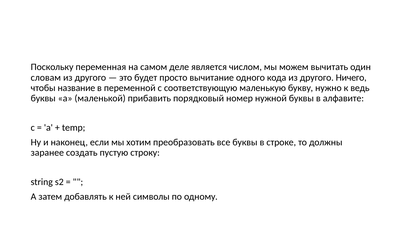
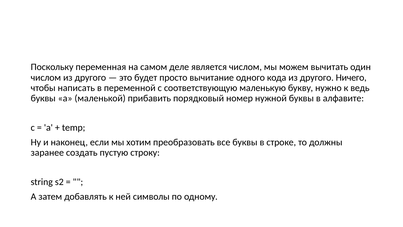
словам at (46, 77): словам -> числом
название: название -> написать
